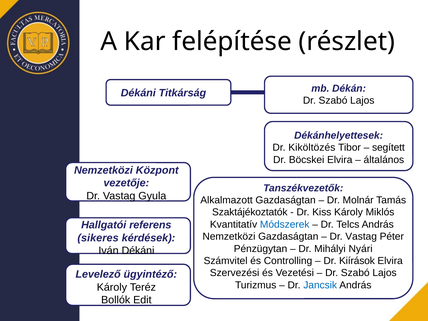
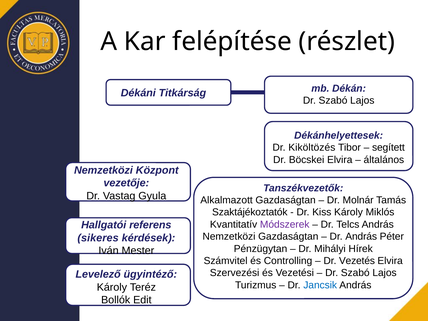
Módszerek colour: blue -> purple
Vastag at (361, 237): Vastag -> András
Nyári: Nyári -> Hírek
Iván Dékáni: Dékáni -> Mester
Kiírások: Kiírások -> Vezetés
